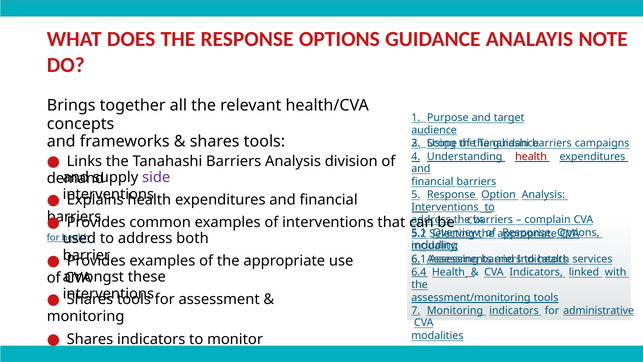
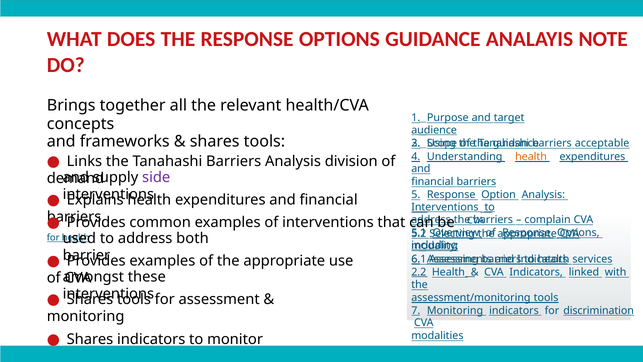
campaigns: campaigns -> acceptable
health at (531, 156) colour: red -> orange
6.4: 6.4 -> 2.2
administrative: administrative -> discrimination
